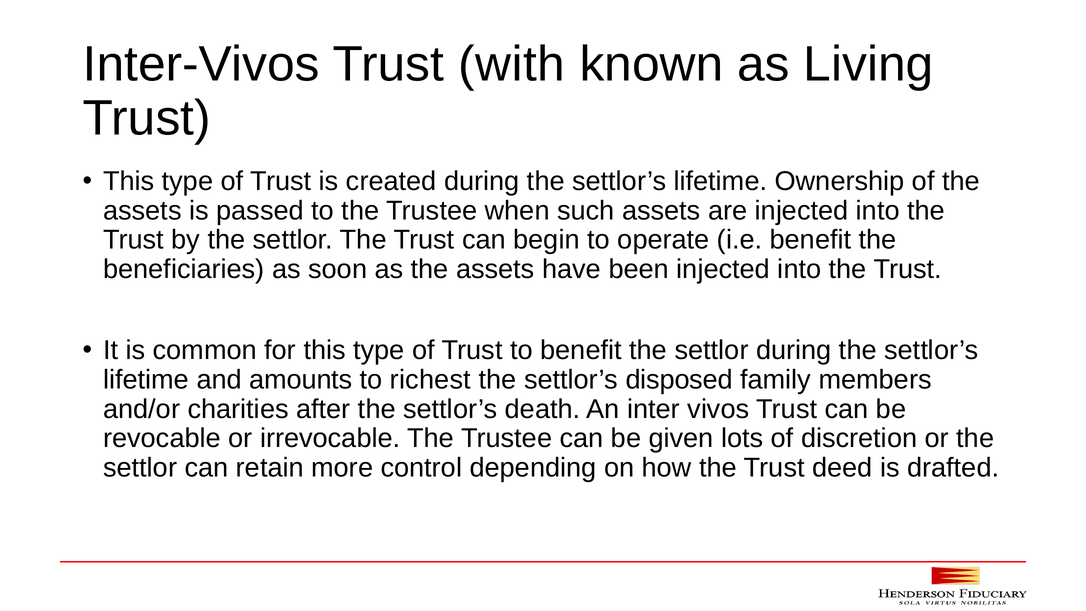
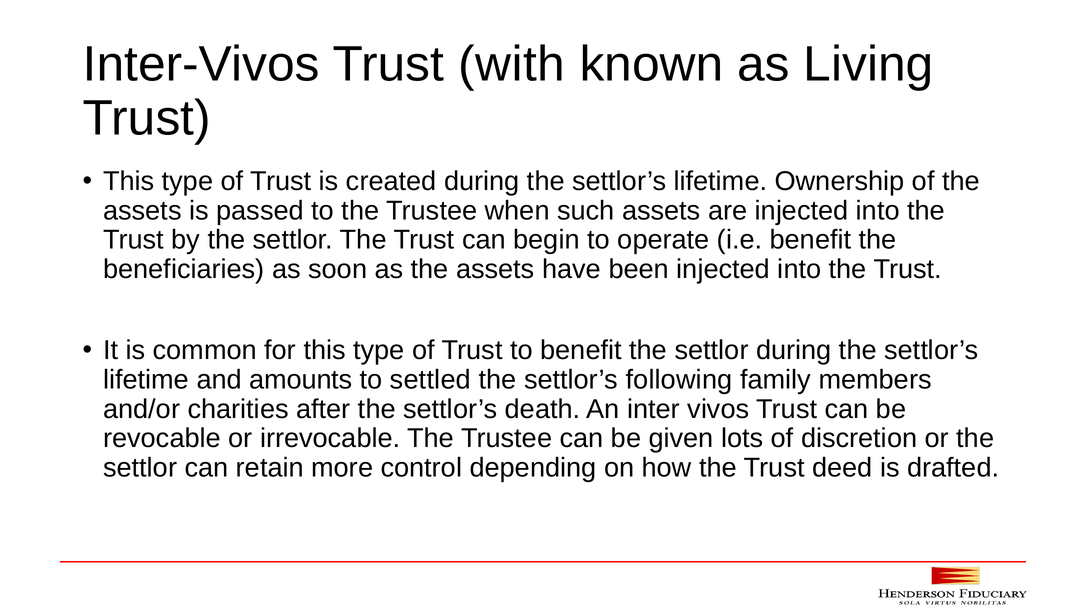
richest: richest -> settled
disposed: disposed -> following
